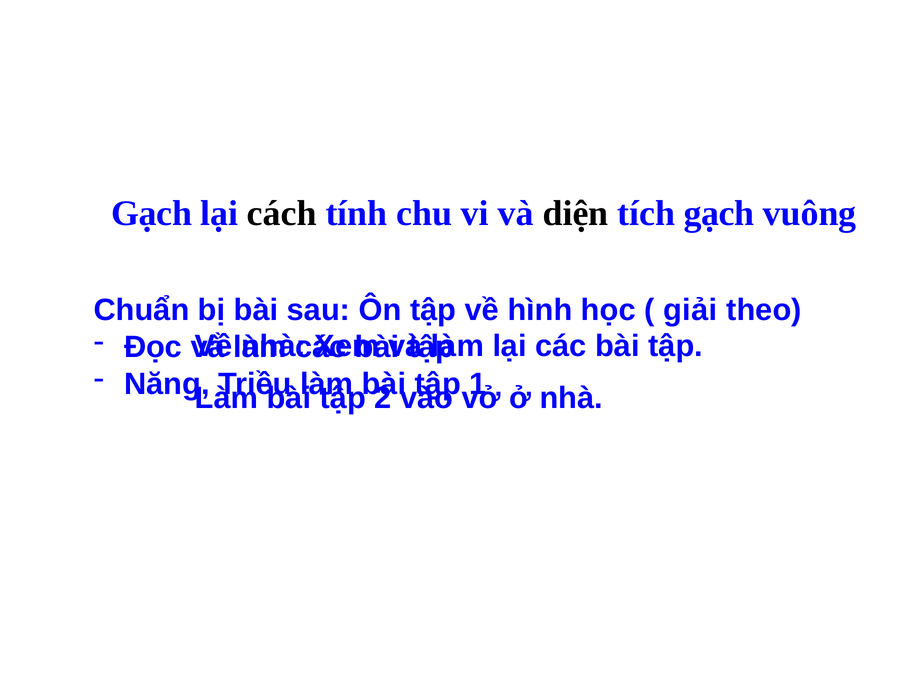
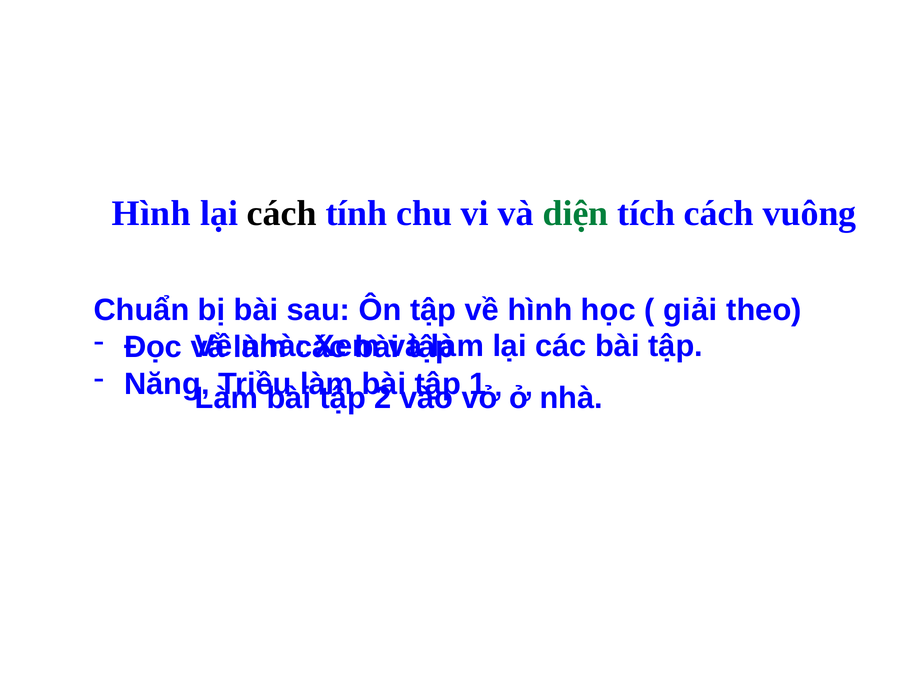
Gạch at (152, 213): Gạch -> Hình
diện colour: black -> green
tích gạch: gạch -> cách
